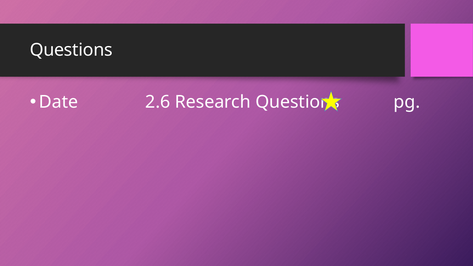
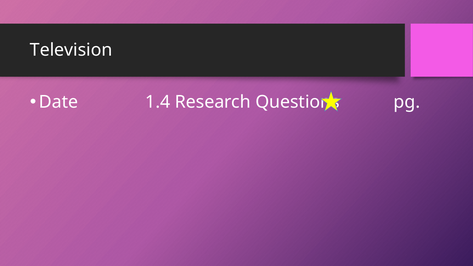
Questions at (71, 50): Questions -> Television
2.6: 2.6 -> 1.4
